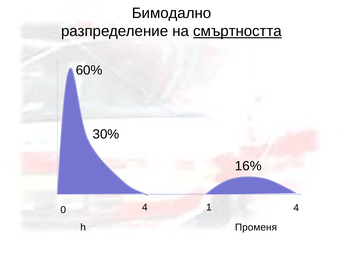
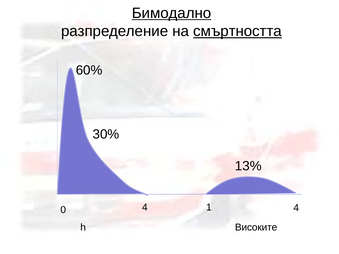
Бимодално underline: none -> present
16%: 16% -> 13%
Променя: Променя -> Високите
